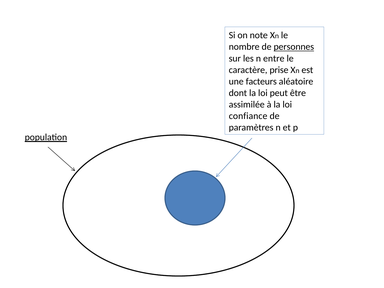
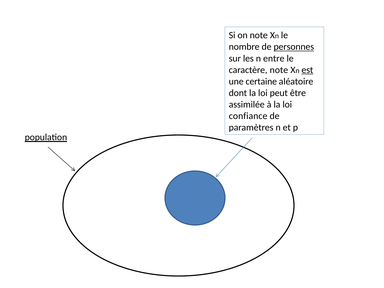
caractère prise: prise -> note
est underline: none -> present
facteurs: facteurs -> certaine
